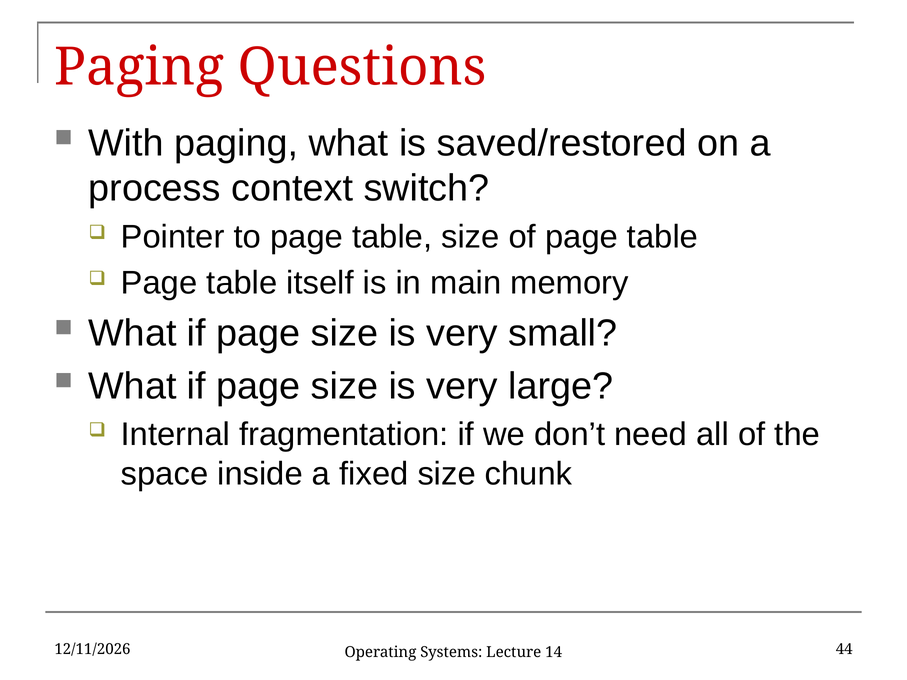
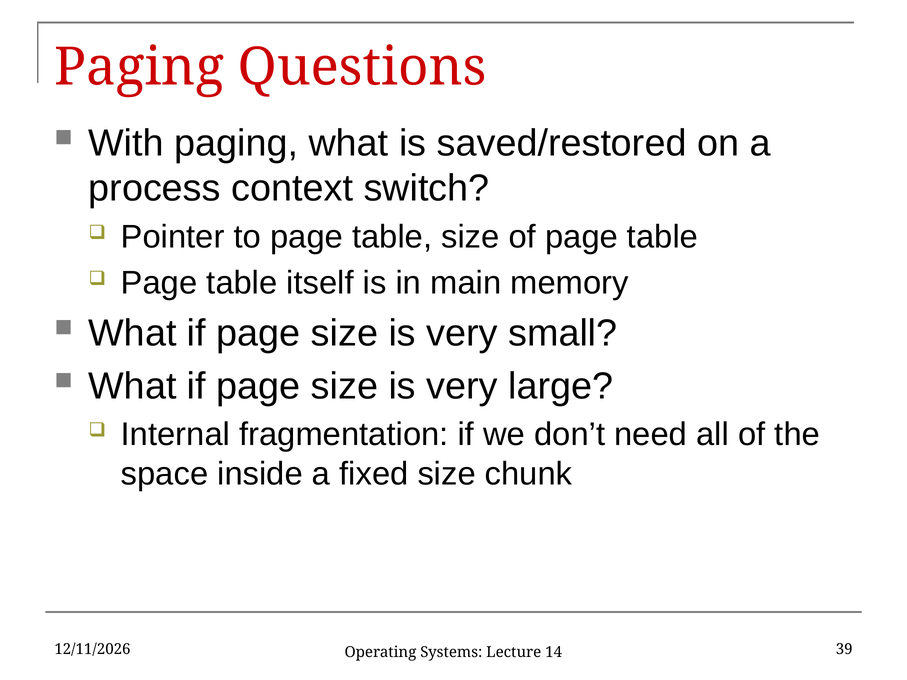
44: 44 -> 39
